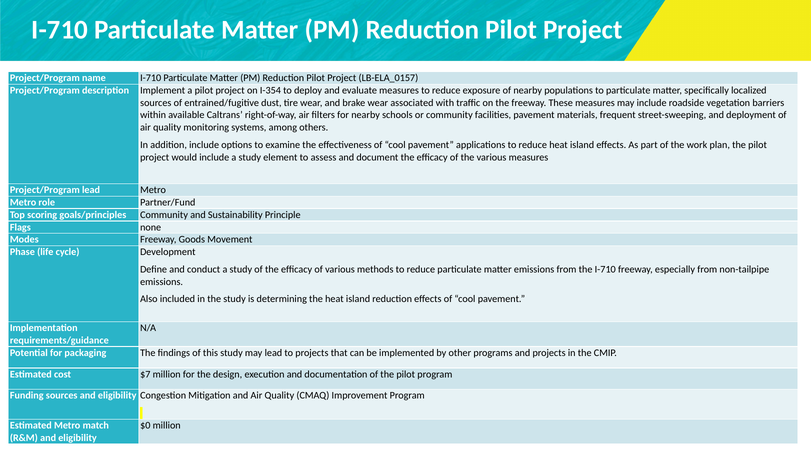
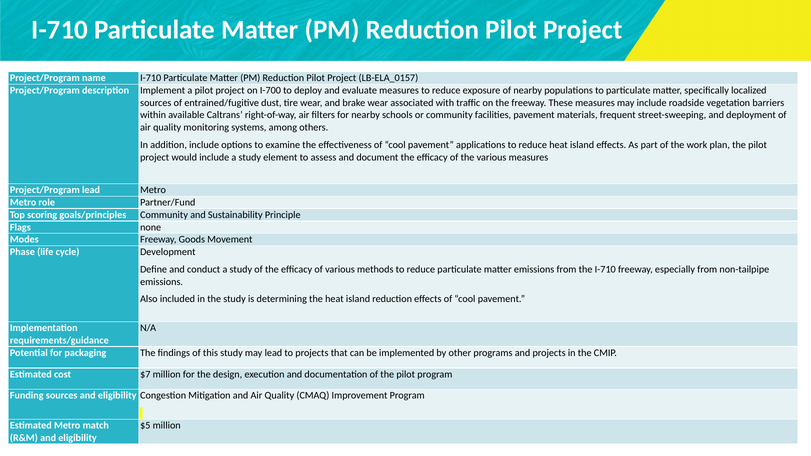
I-354: I-354 -> I-700
$0: $0 -> $5
